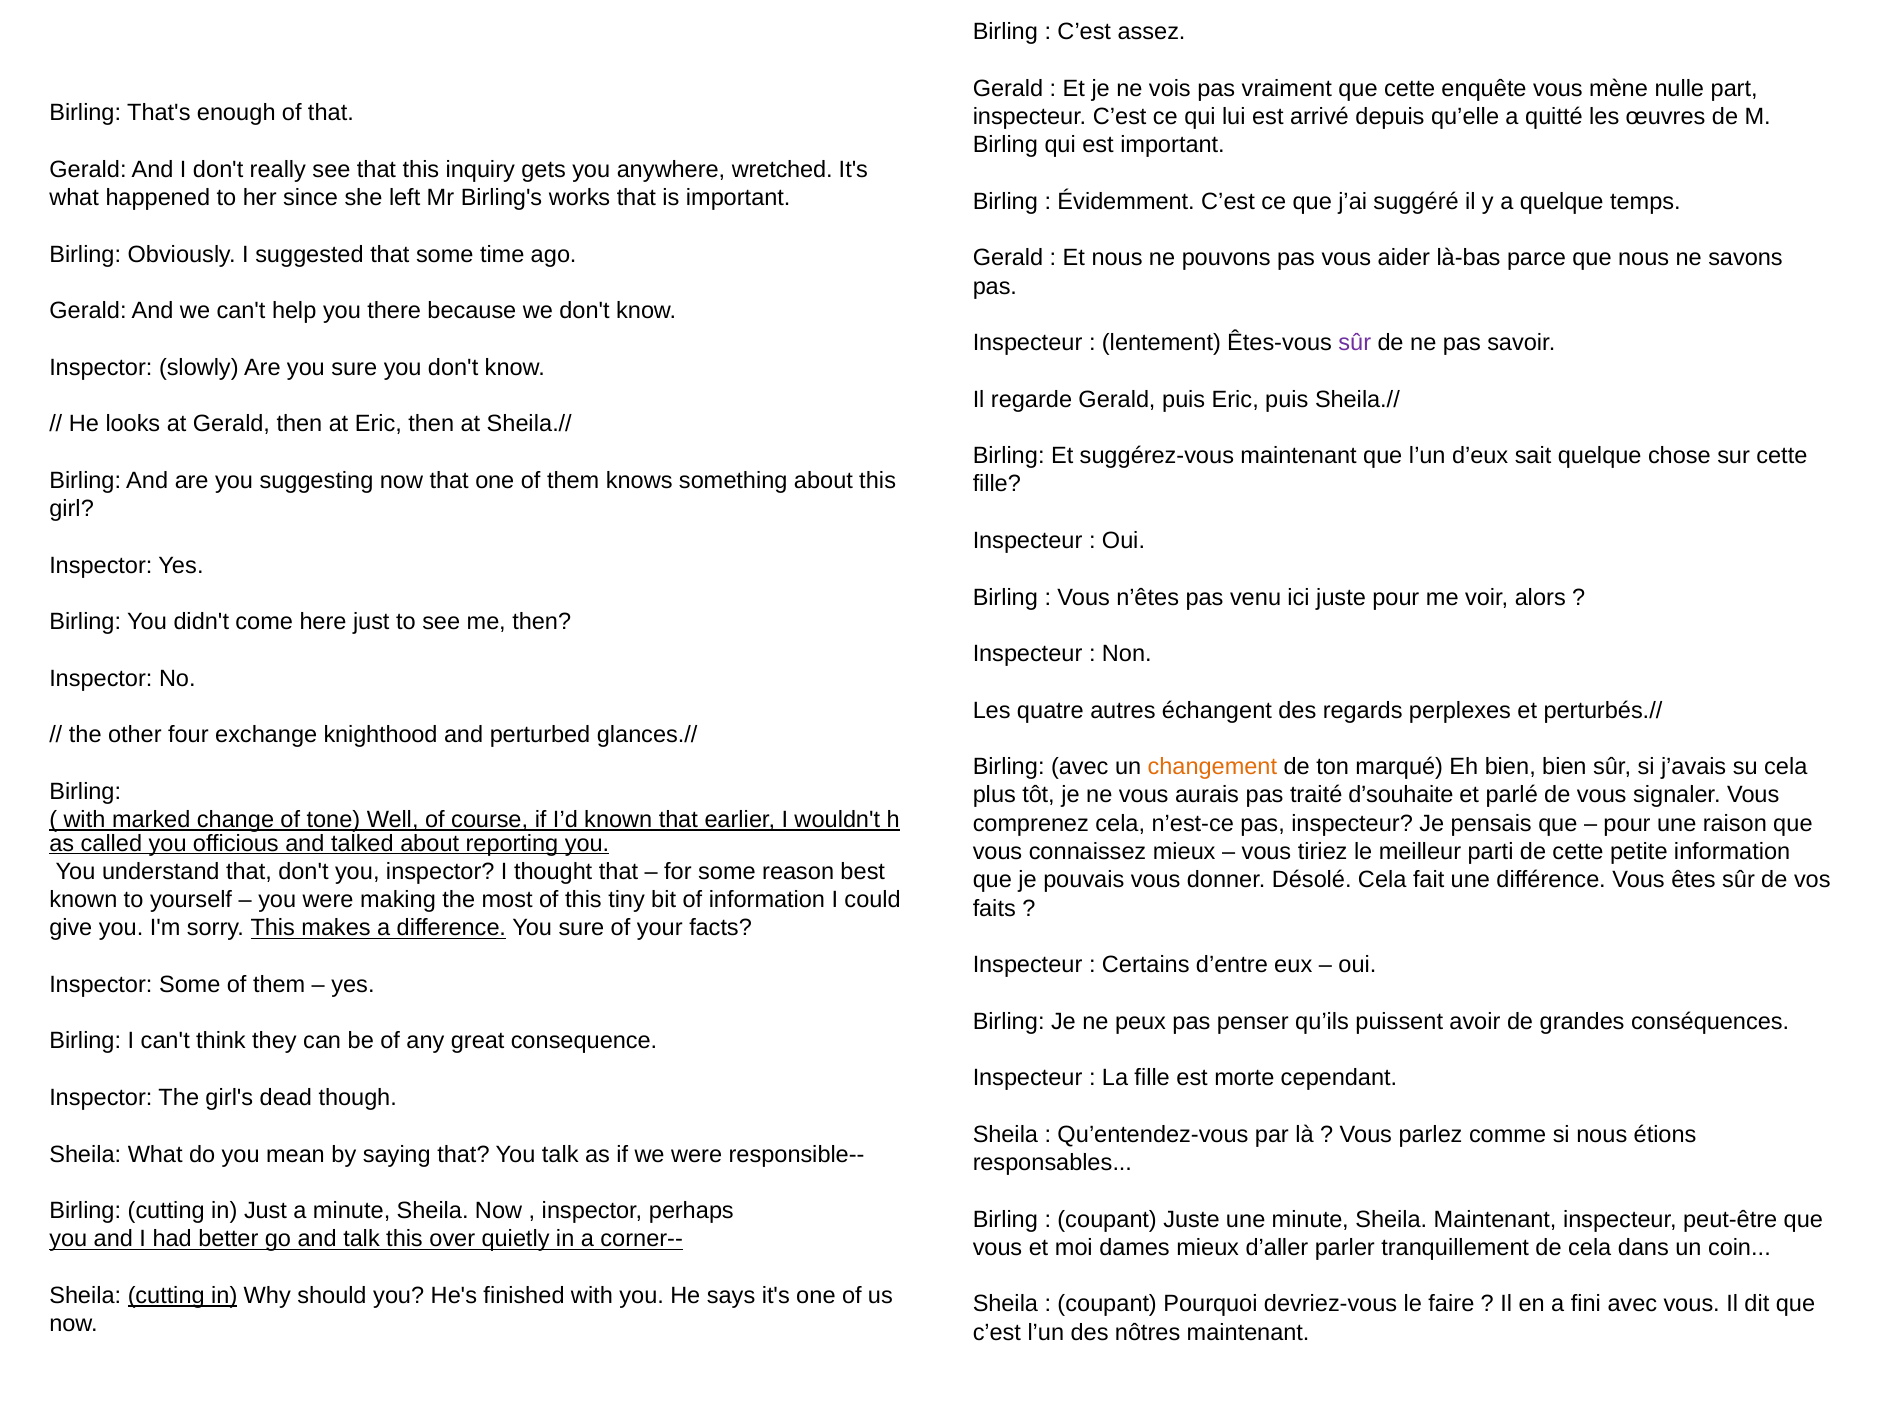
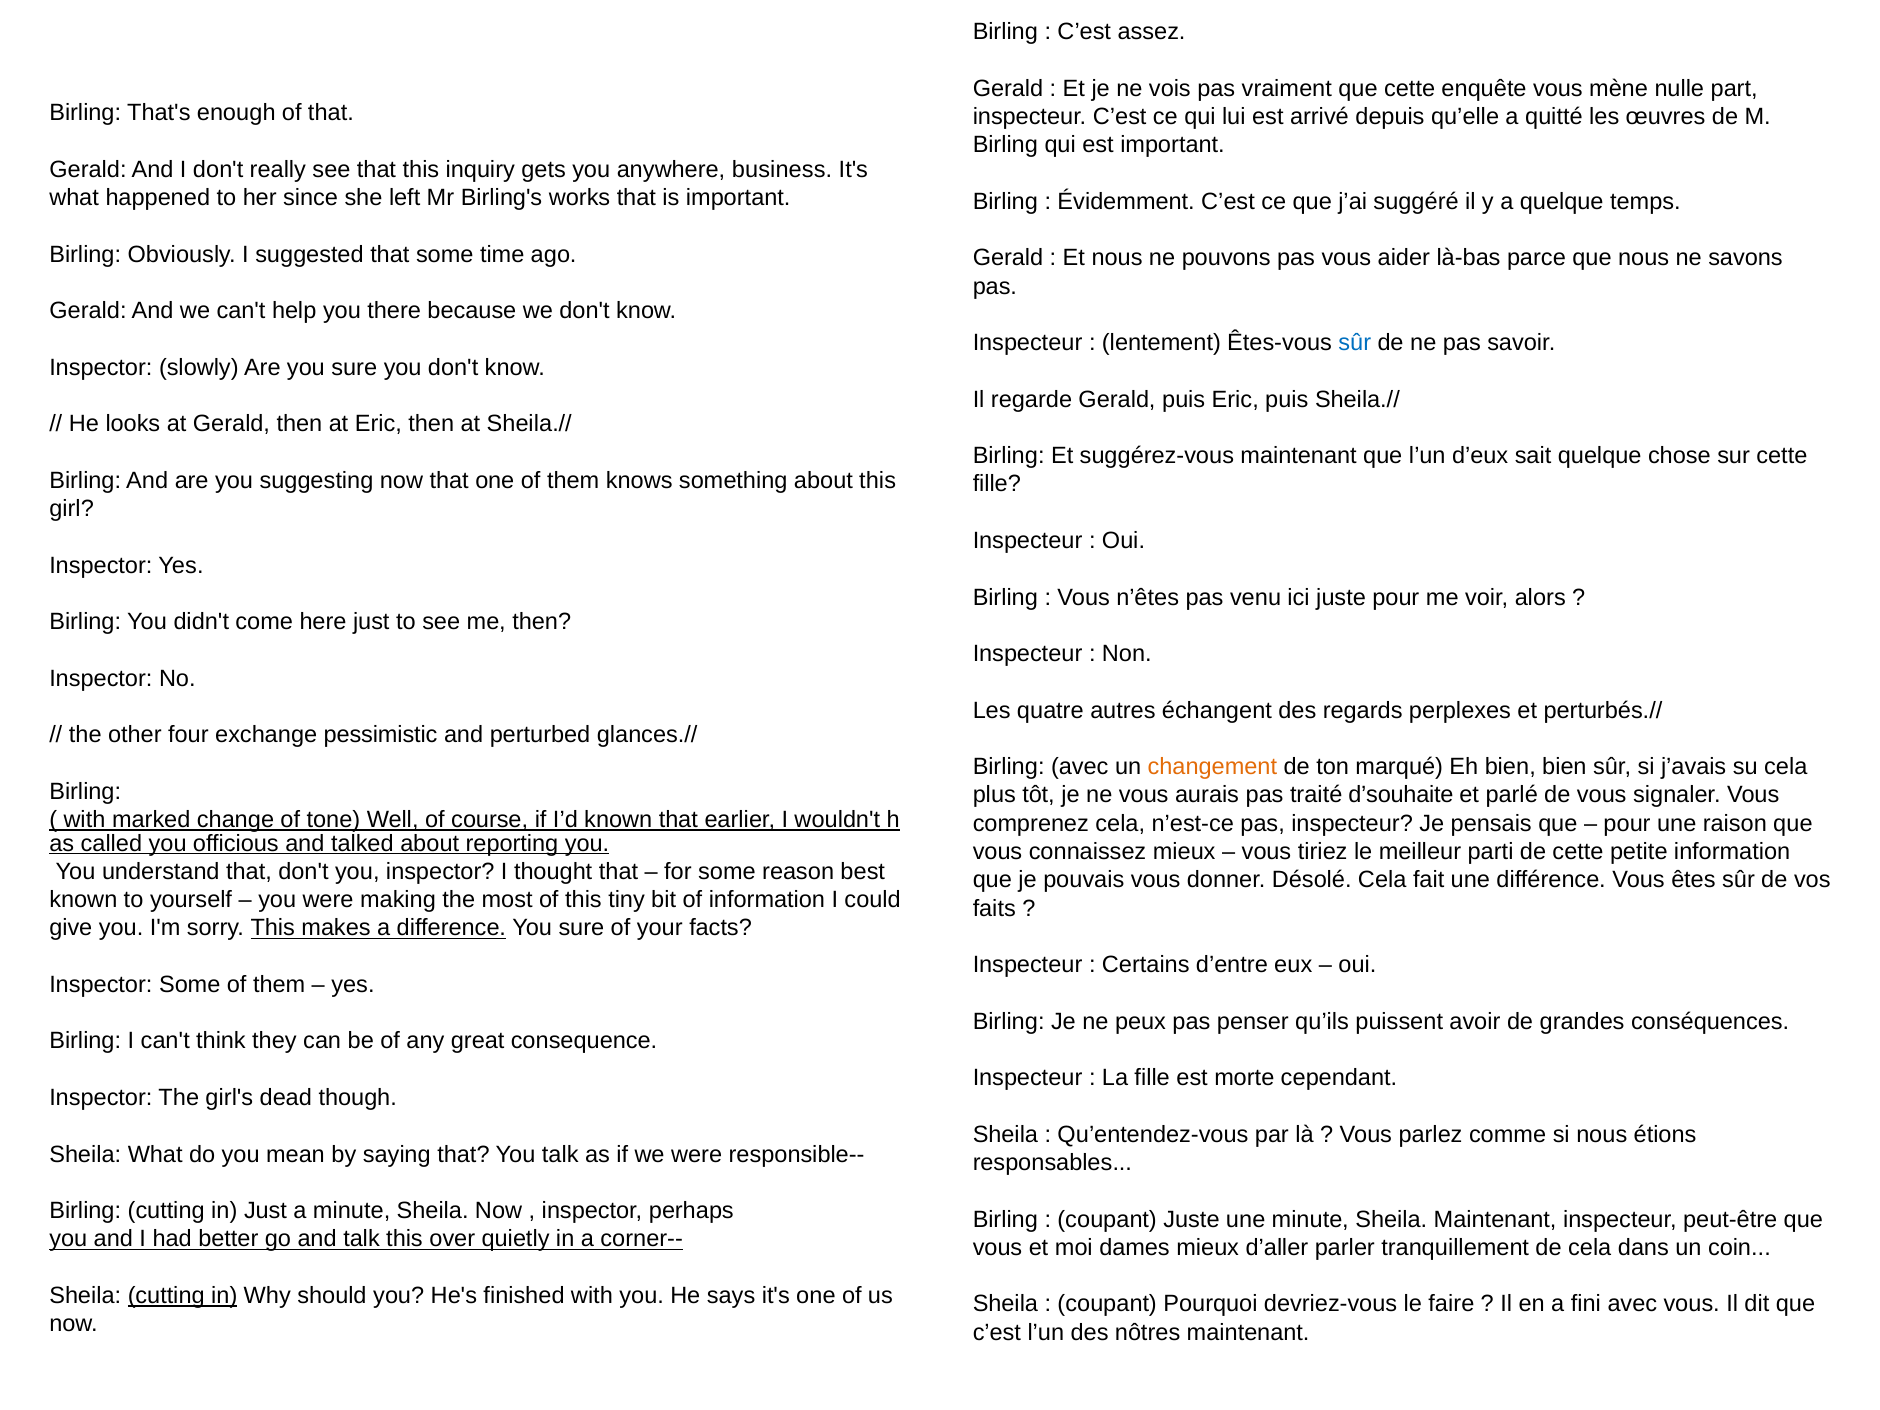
wretched: wretched -> business
sûr at (1355, 343) colour: purple -> blue
knighthood: knighthood -> pessimistic
